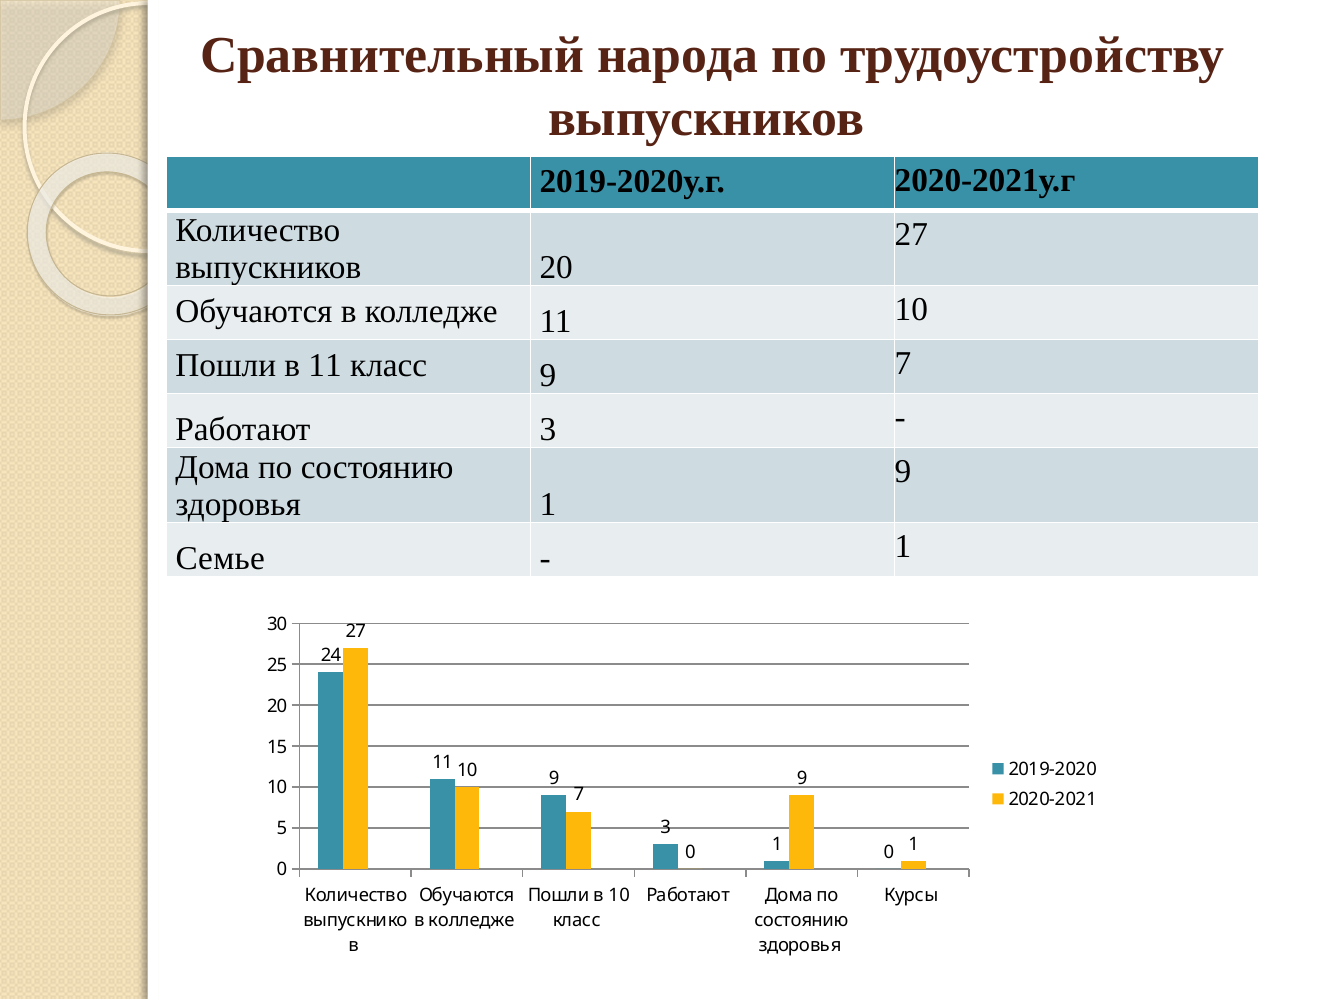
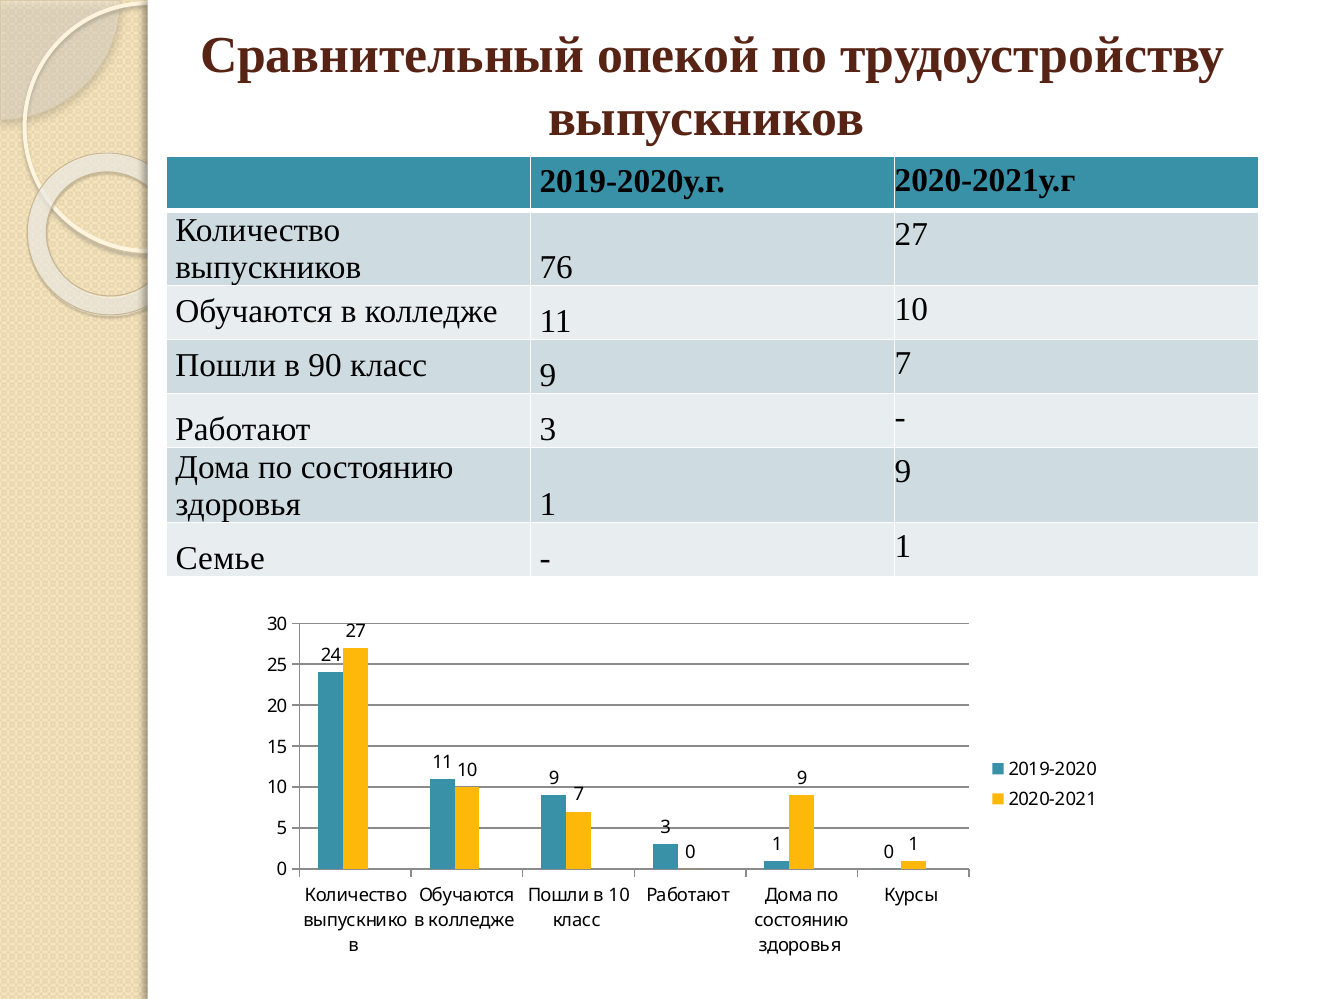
народа: народа -> опекой
выпускников 20: 20 -> 76
в 11: 11 -> 90
